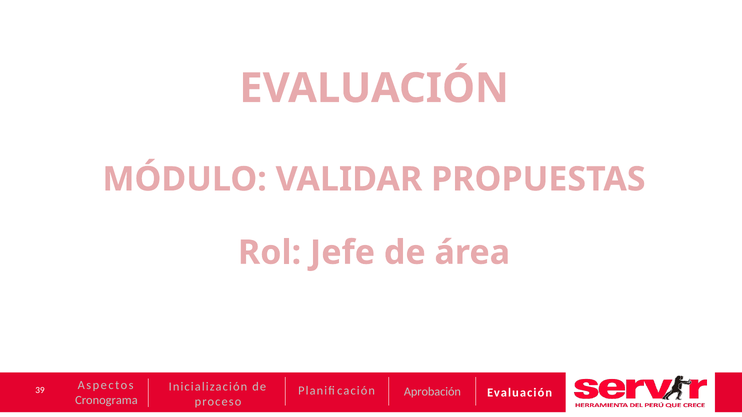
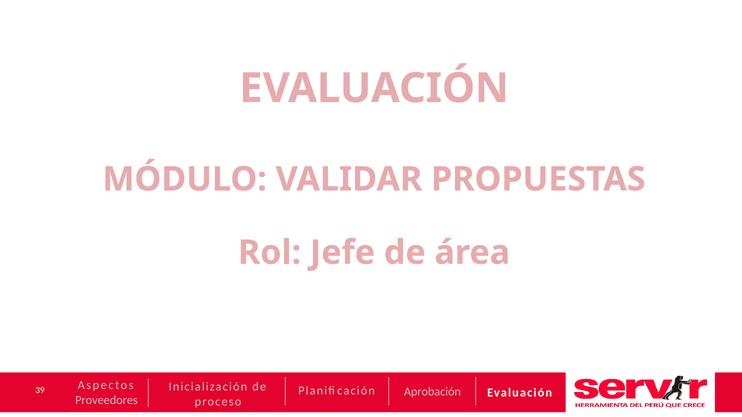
Cronograma: Cronograma -> Proveedores
